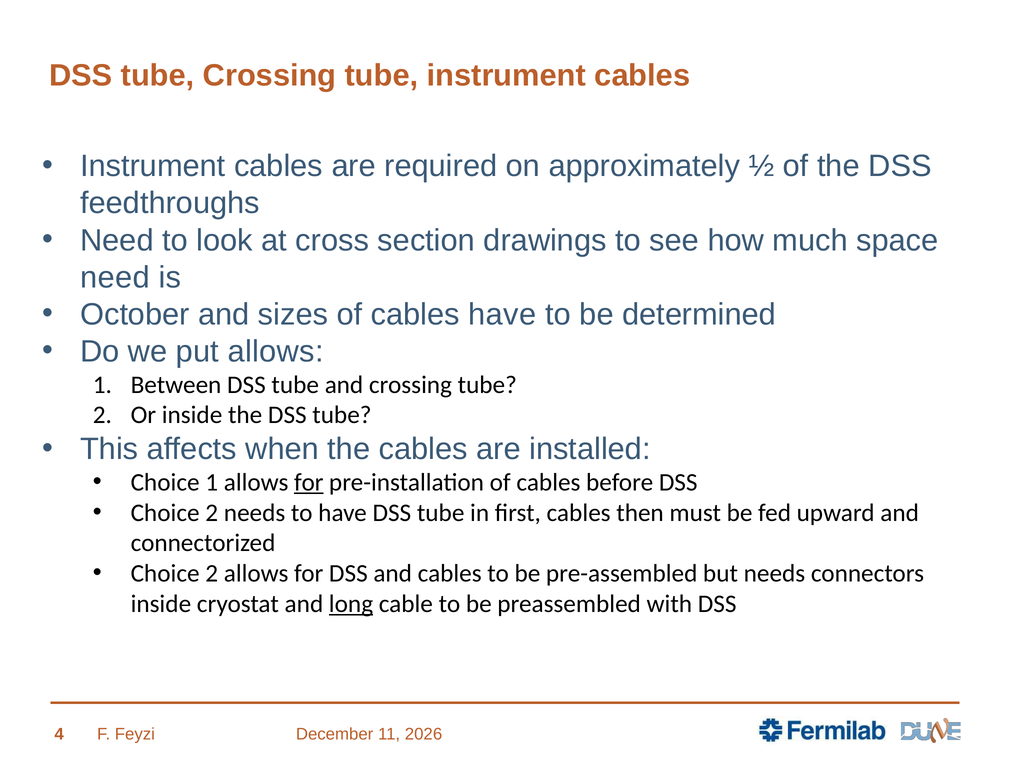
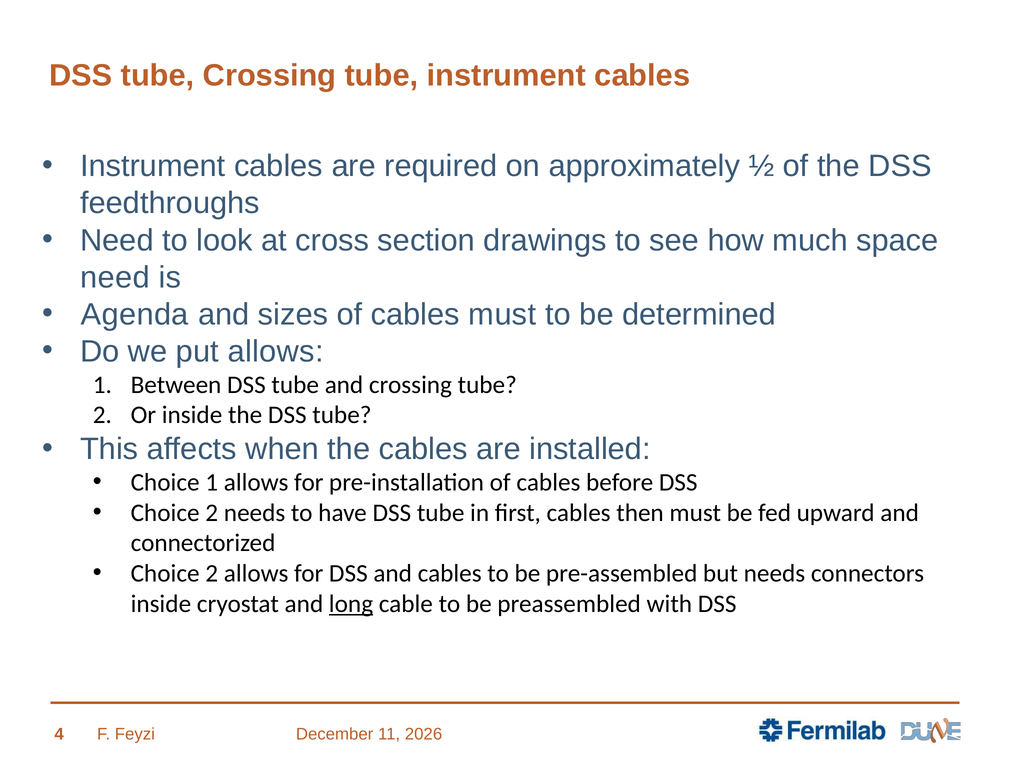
October: October -> Agenda
cables have: have -> must
for at (309, 482) underline: present -> none
